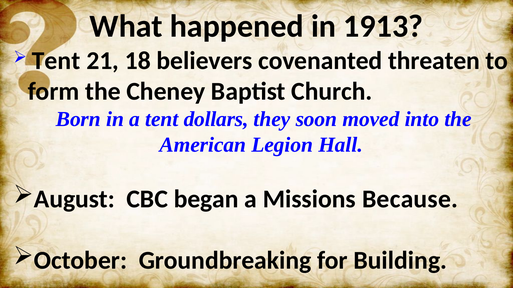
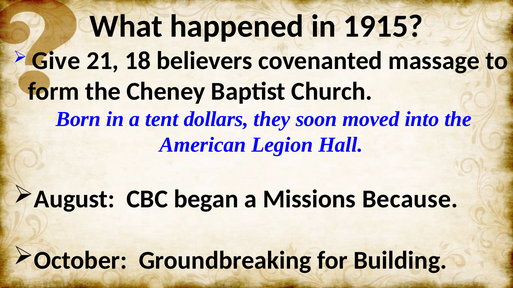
1913: 1913 -> 1915
Tent at (56, 61): Tent -> Give
threaten: threaten -> massage
